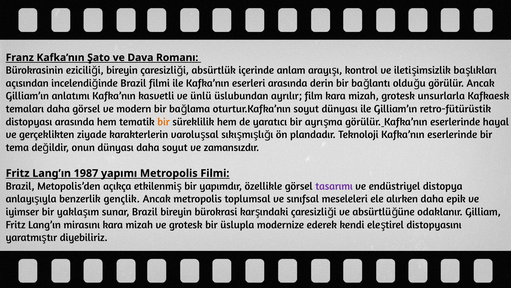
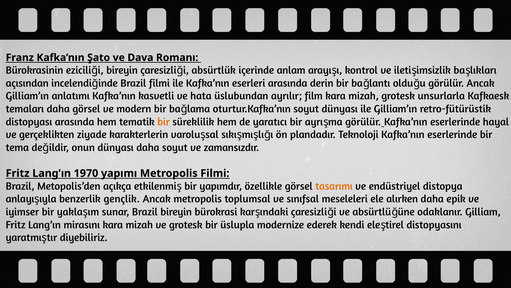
ünlü: ünlü -> hata
1987: 1987 -> 1970
tasarımı colour: purple -> orange
